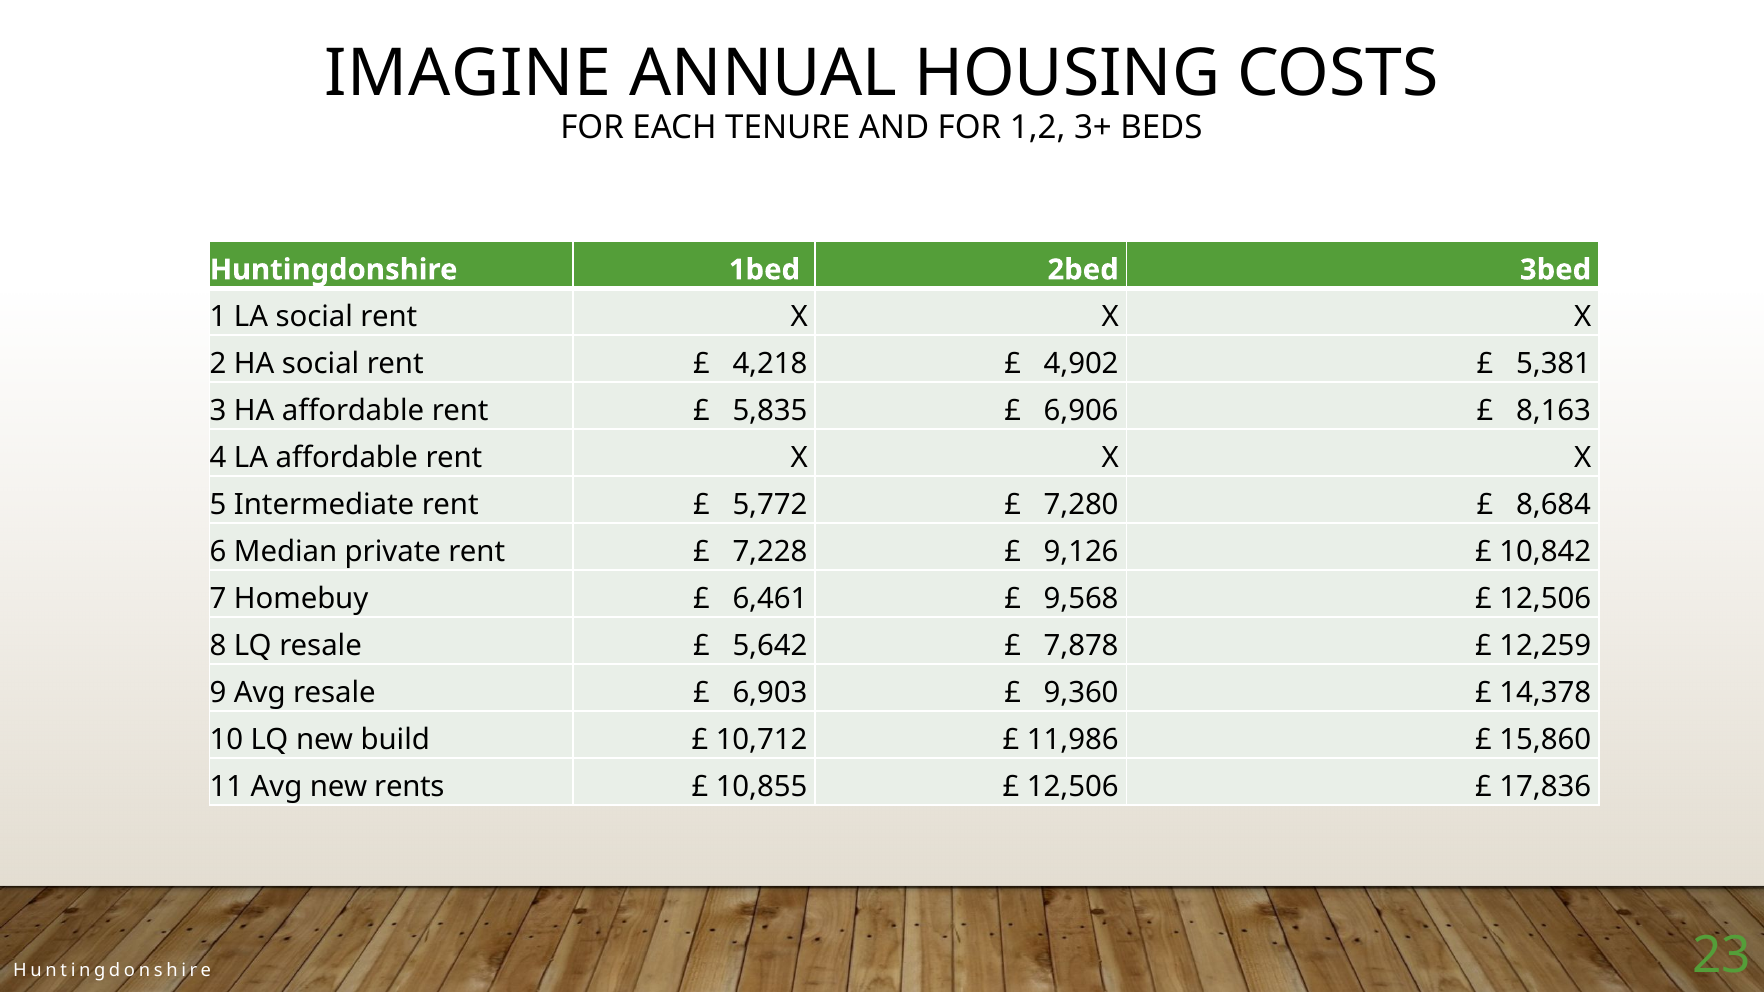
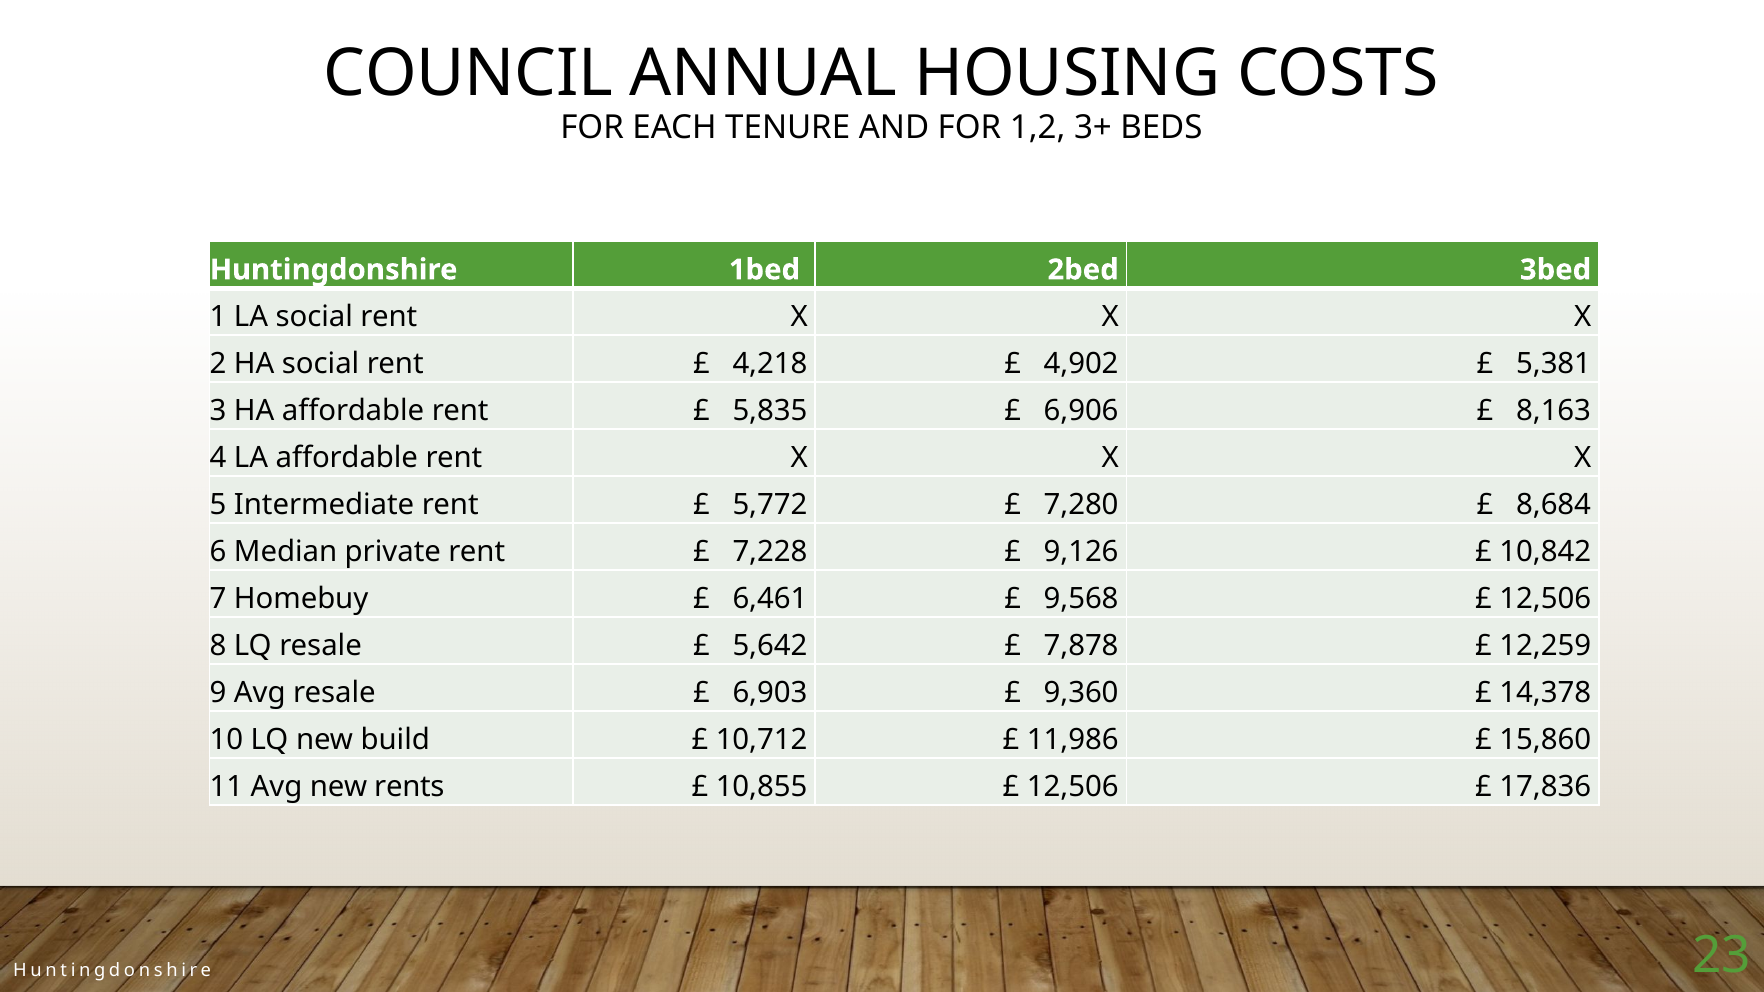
IMAGINE: IMAGINE -> COUNCIL
